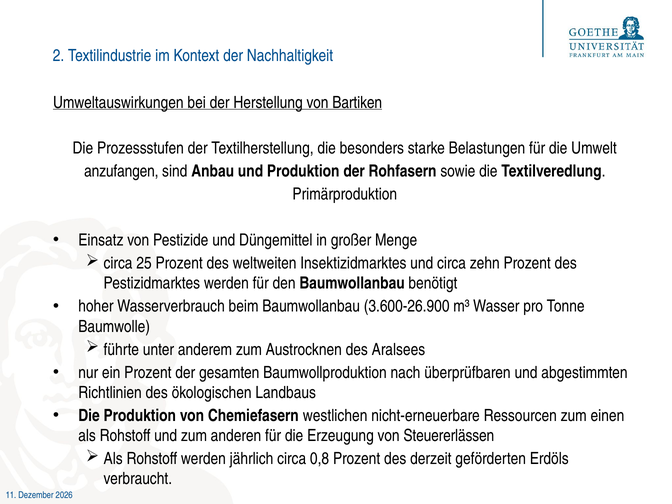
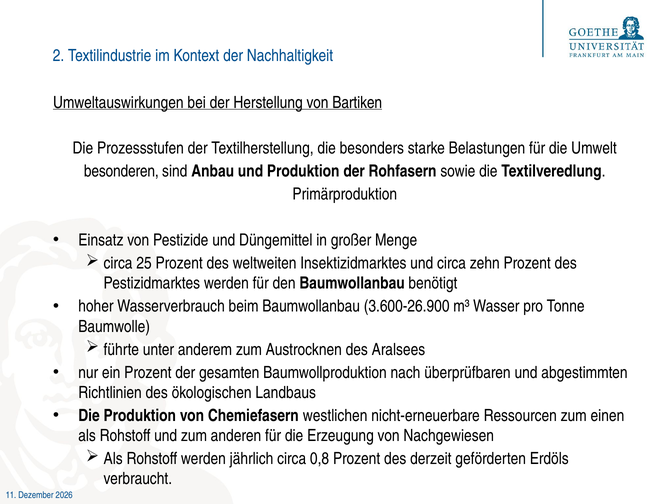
anzufangen: anzufangen -> besonderen
Steuererlässen: Steuererlässen -> Nachgewiesen
